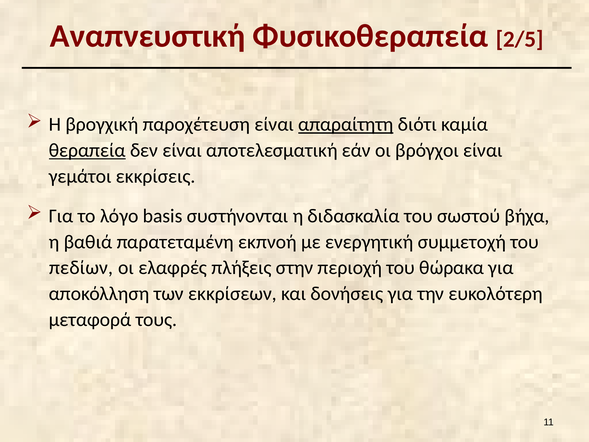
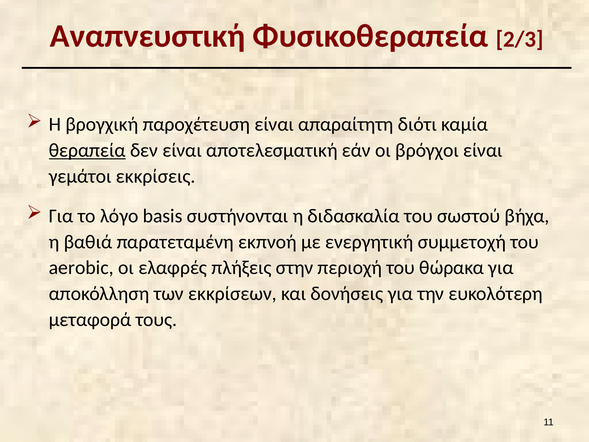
2/5: 2/5 -> 2/3
απαραίτητη underline: present -> none
πεδίων: πεδίων -> aerobic
